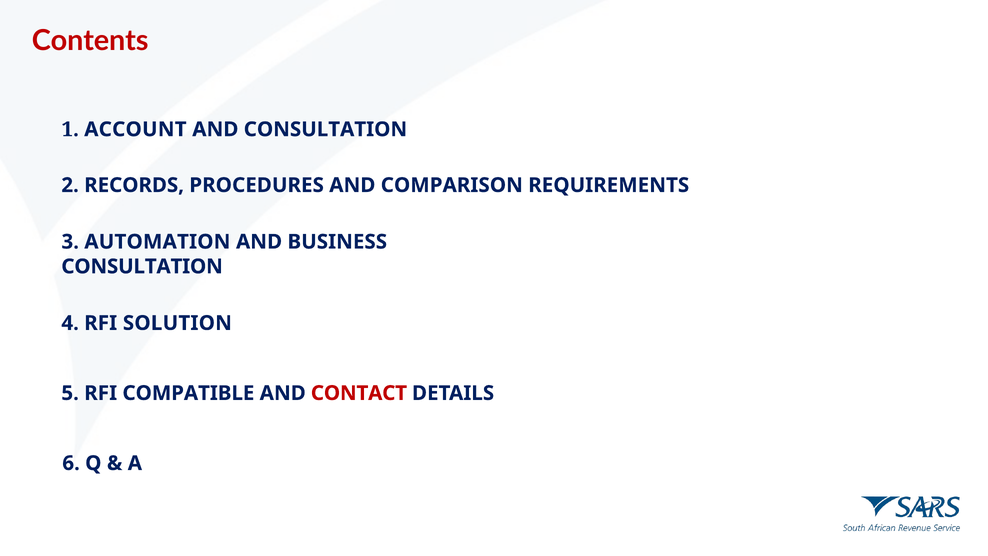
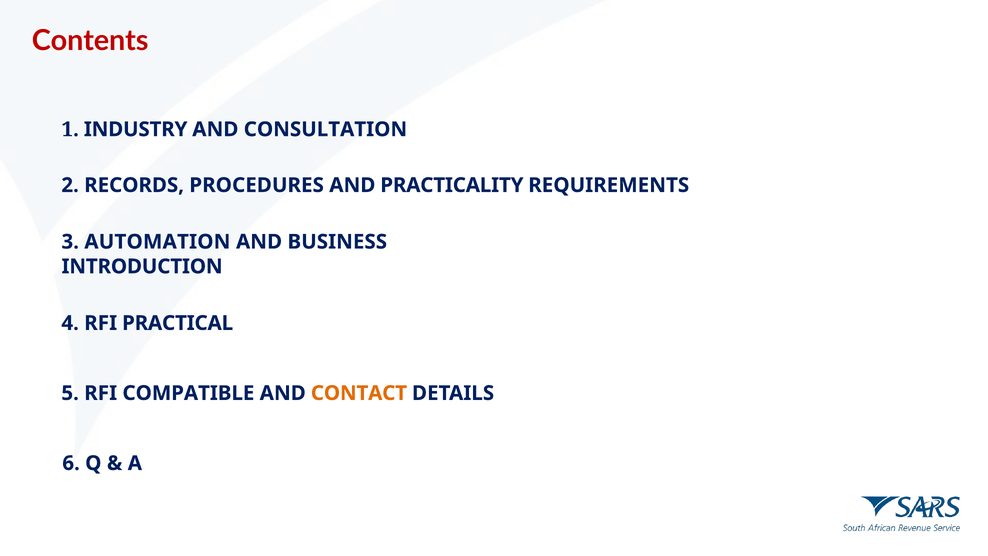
ACCOUNT: ACCOUNT -> INDUSTRY
COMPARISON: COMPARISON -> PRACTICALITY
CONSULTATION at (142, 266): CONSULTATION -> INTRODUCTION
SOLUTION: SOLUTION -> PRACTICAL
CONTACT colour: red -> orange
